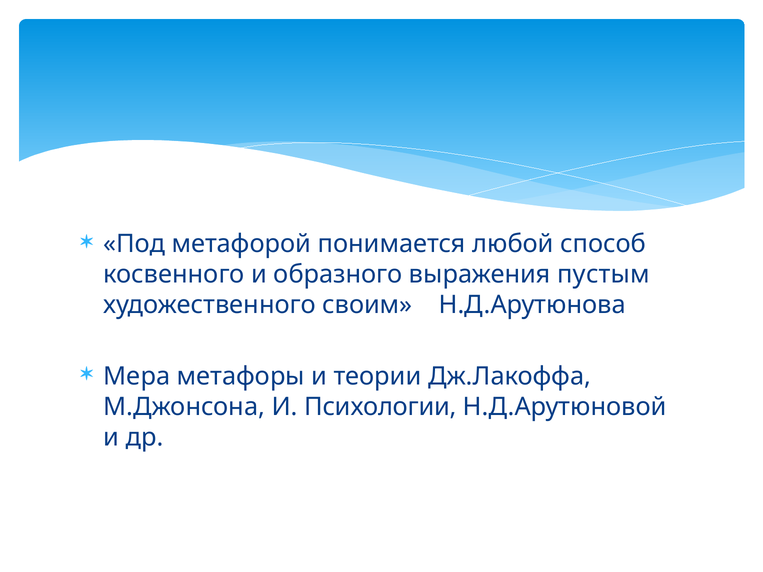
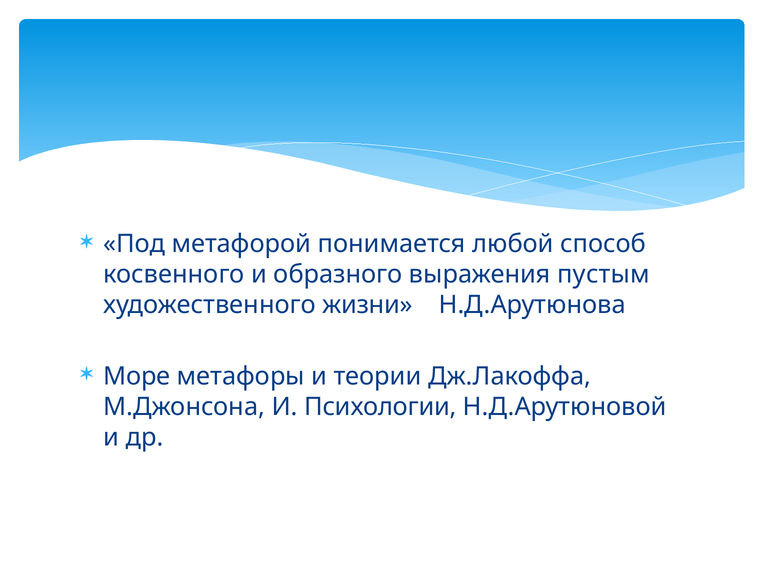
своим: своим -> жизни
Мера: Мера -> Море
